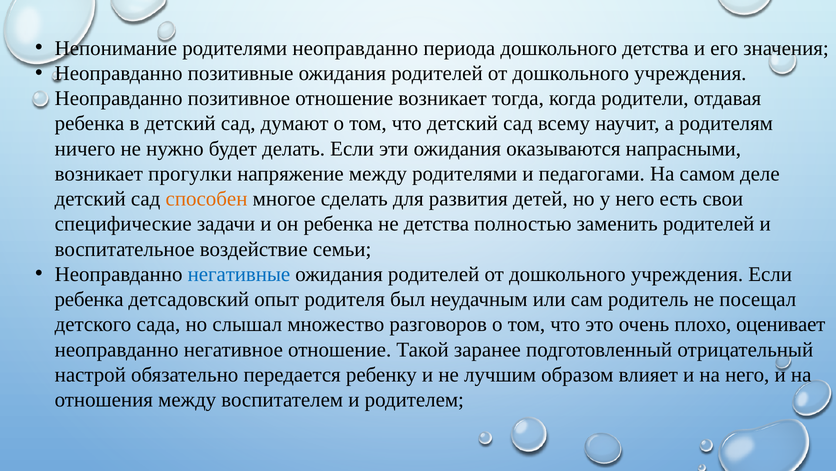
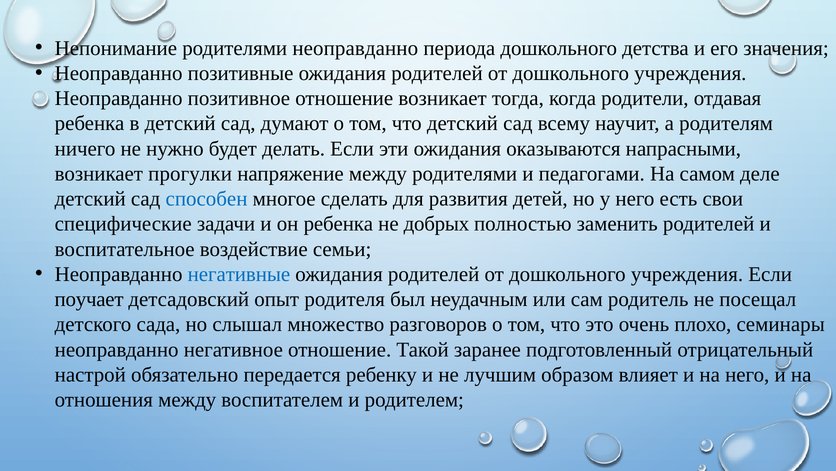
способен colour: orange -> blue
не детства: детства -> добрых
ребенка at (89, 299): ребенка -> поучает
оценивает: оценивает -> семинары
